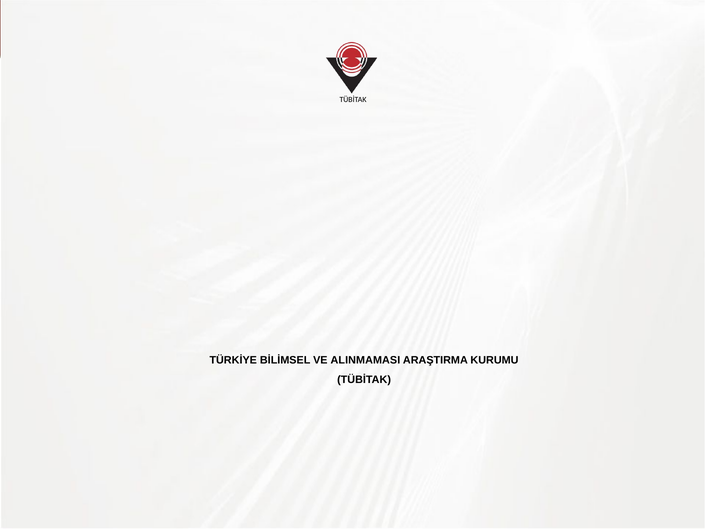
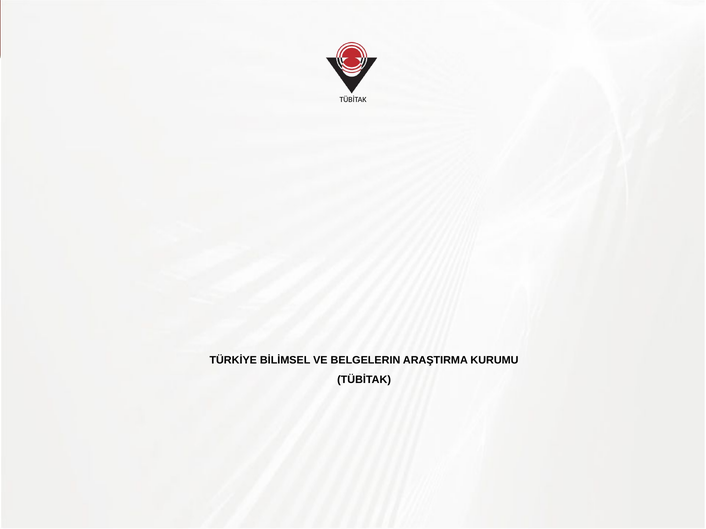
ALINMAMASI: ALINMAMASI -> BELGELERIN
